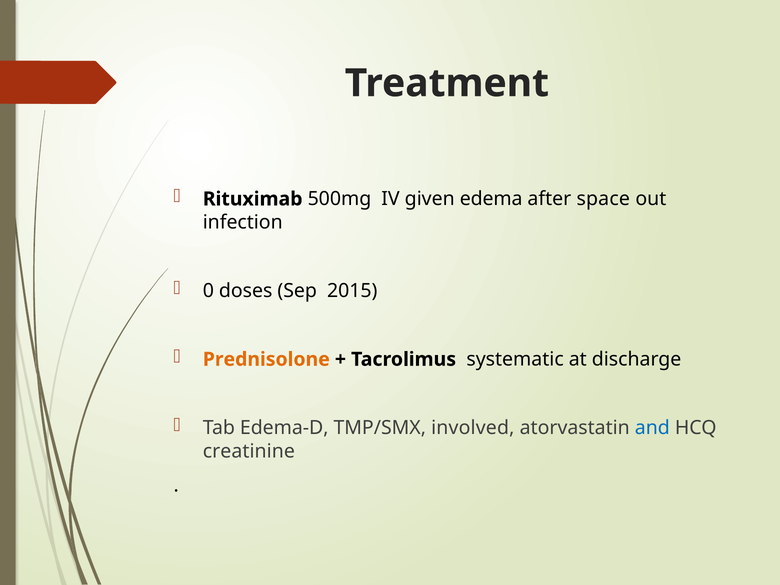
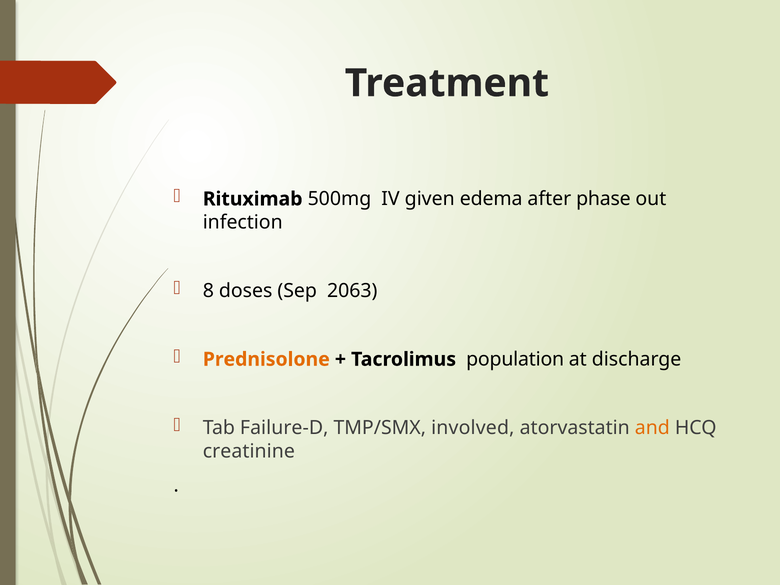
space: space -> phase
0: 0 -> 8
2015: 2015 -> 2063
systematic: systematic -> population
Edema-D: Edema-D -> Failure-D
and colour: blue -> orange
